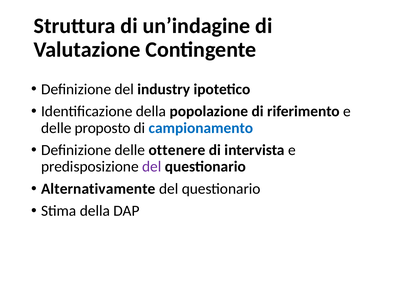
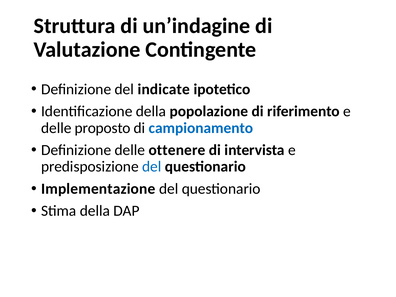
industry: industry -> indicate
del at (152, 167) colour: purple -> blue
Alternativamente: Alternativamente -> Implementazione
